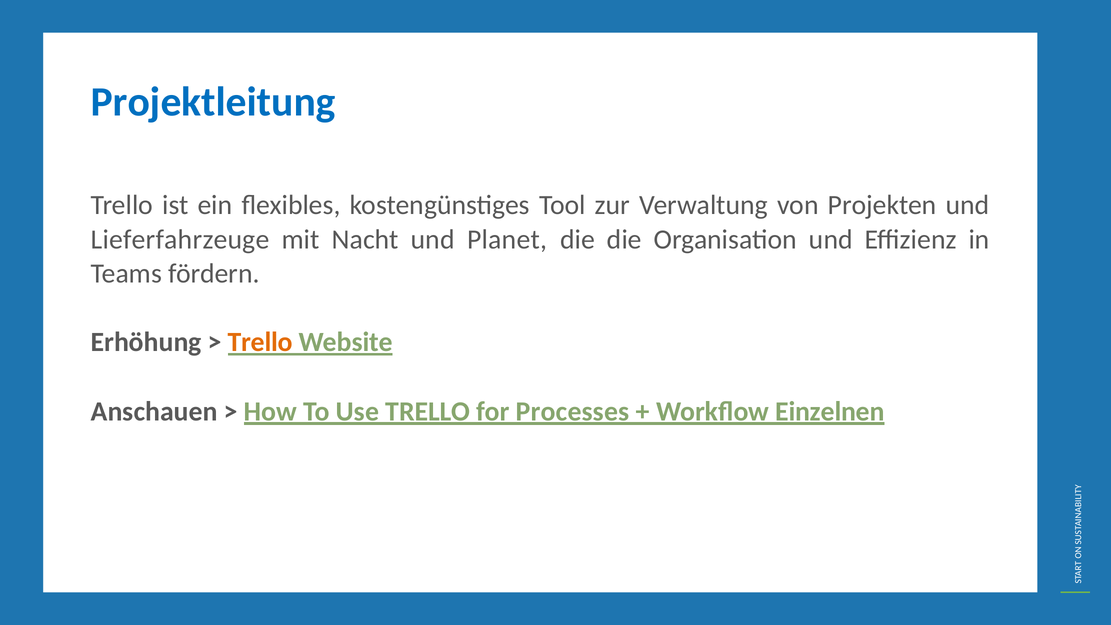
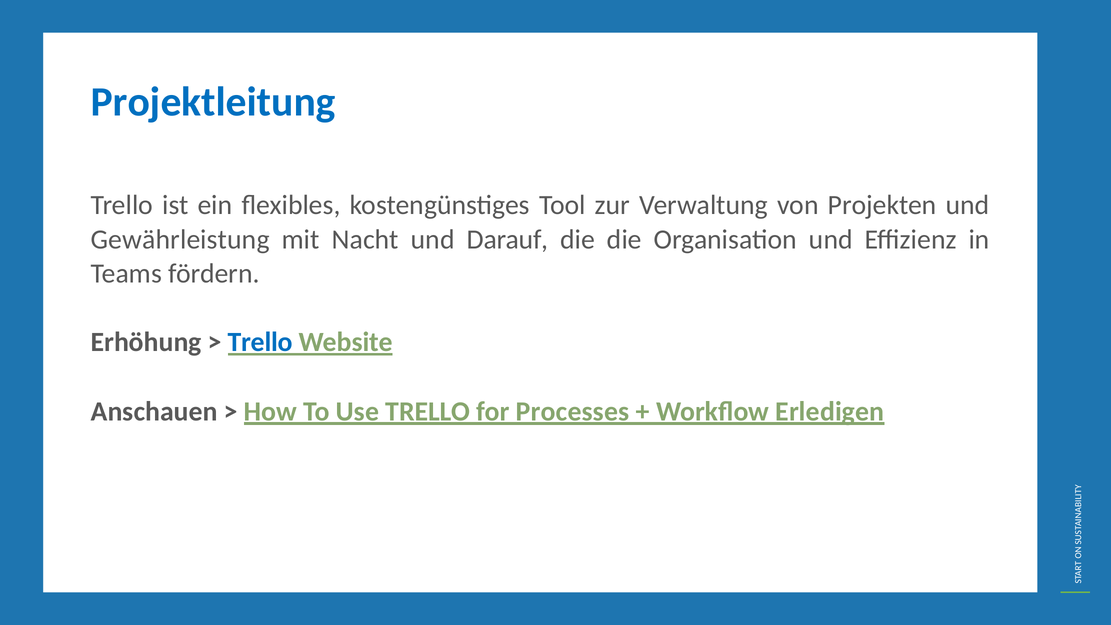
Lieferfahrzeuge: Lieferfahrzeuge -> Gewährleistung
Planet: Planet -> Darauf
Trello at (260, 342) colour: orange -> blue
Einzelnen: Einzelnen -> Erledigen
